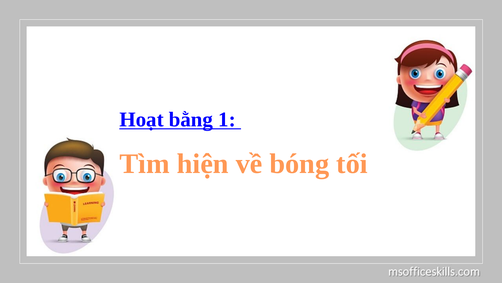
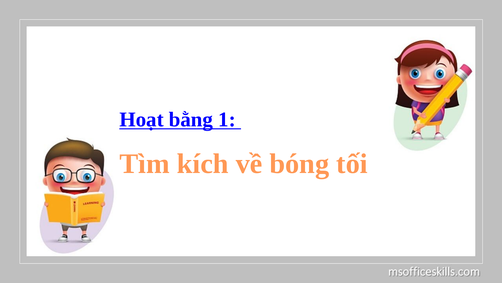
hiện: hiện -> kích
